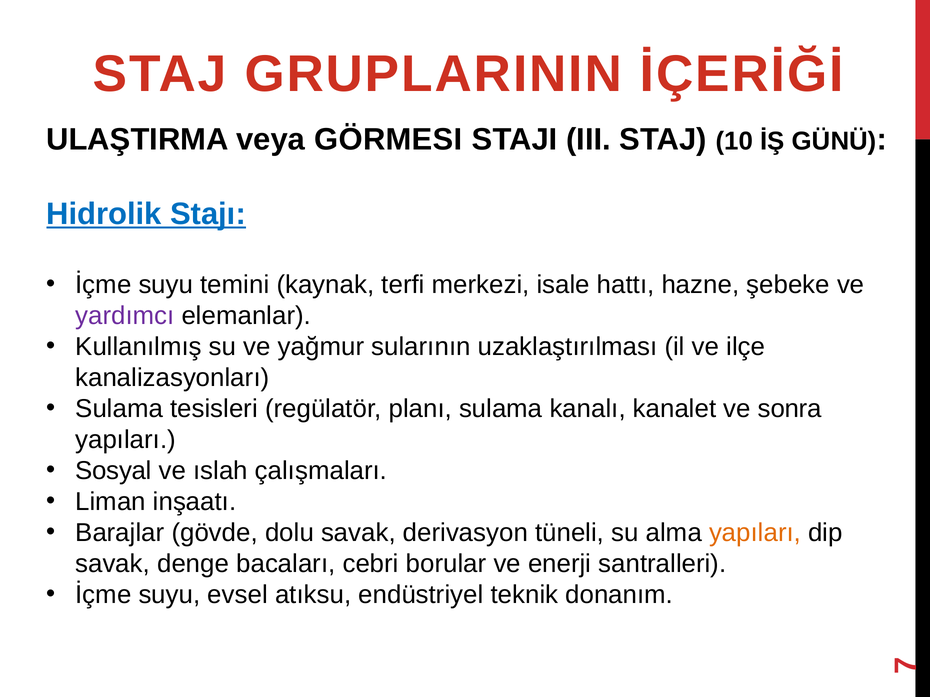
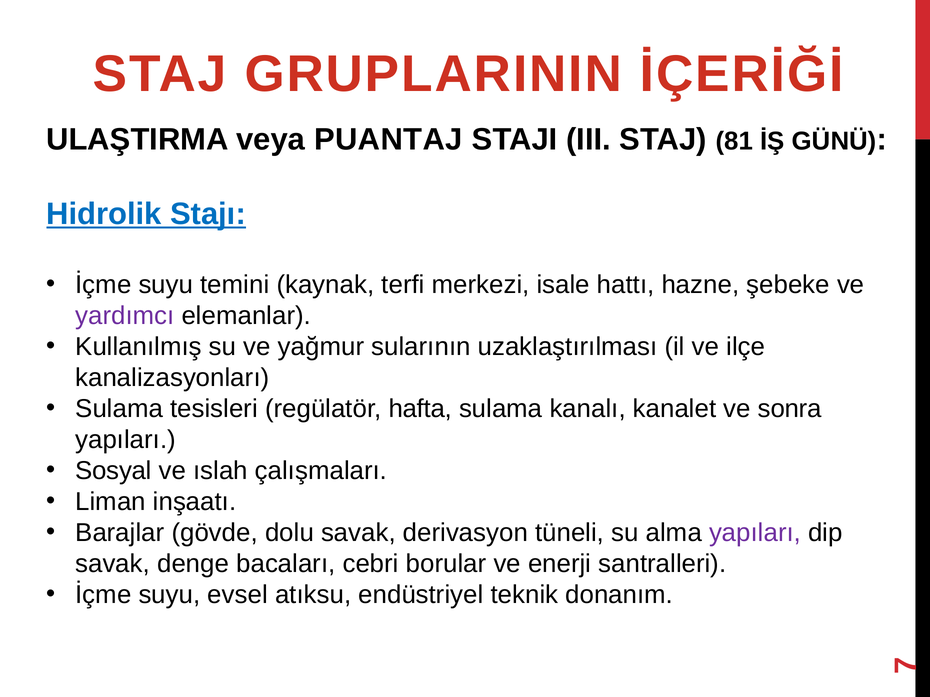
GÖRMESI: GÖRMESI -> PUANTAJ
10: 10 -> 81
planı: planı -> hafta
yapıları at (755, 533) colour: orange -> purple
